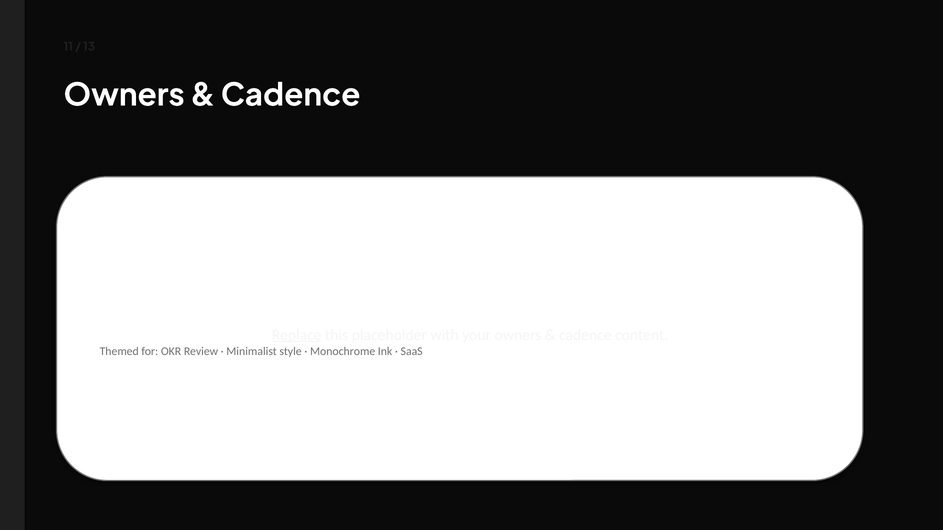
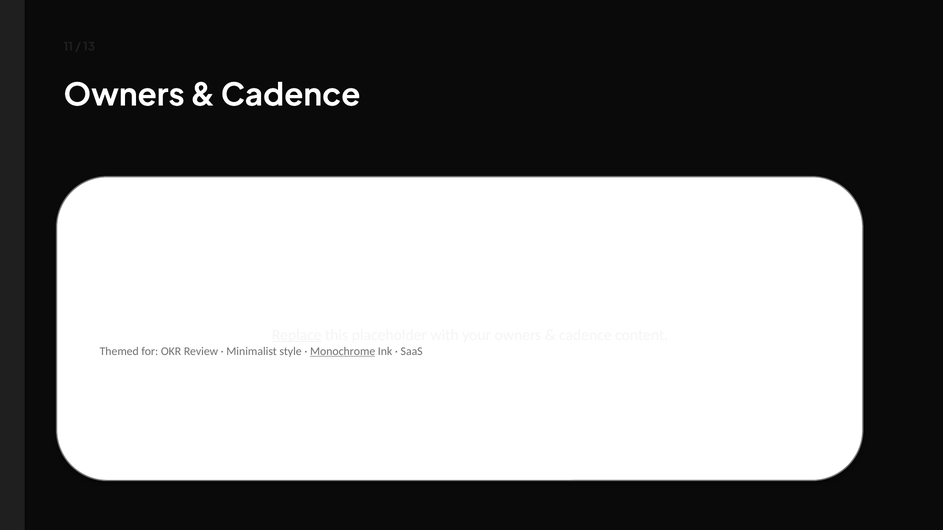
Monochrome underline: none -> present
